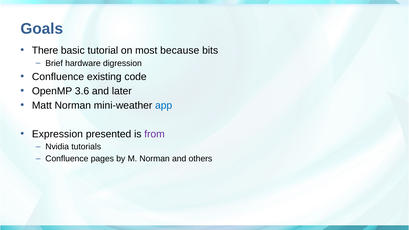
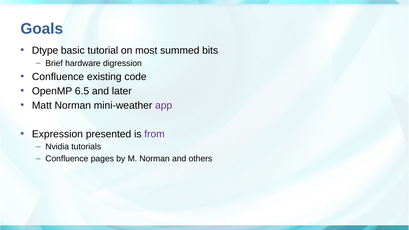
There: There -> Dtype
because: because -> summed
3.6: 3.6 -> 6.5
app colour: blue -> purple
